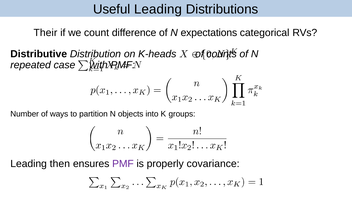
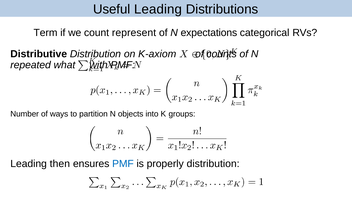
Their: Their -> Term
difference: difference -> represent
K-heads: K-heads -> K-axiom
case: case -> what
PMF at (123, 164) colour: purple -> blue
properly covariance: covariance -> distribution
